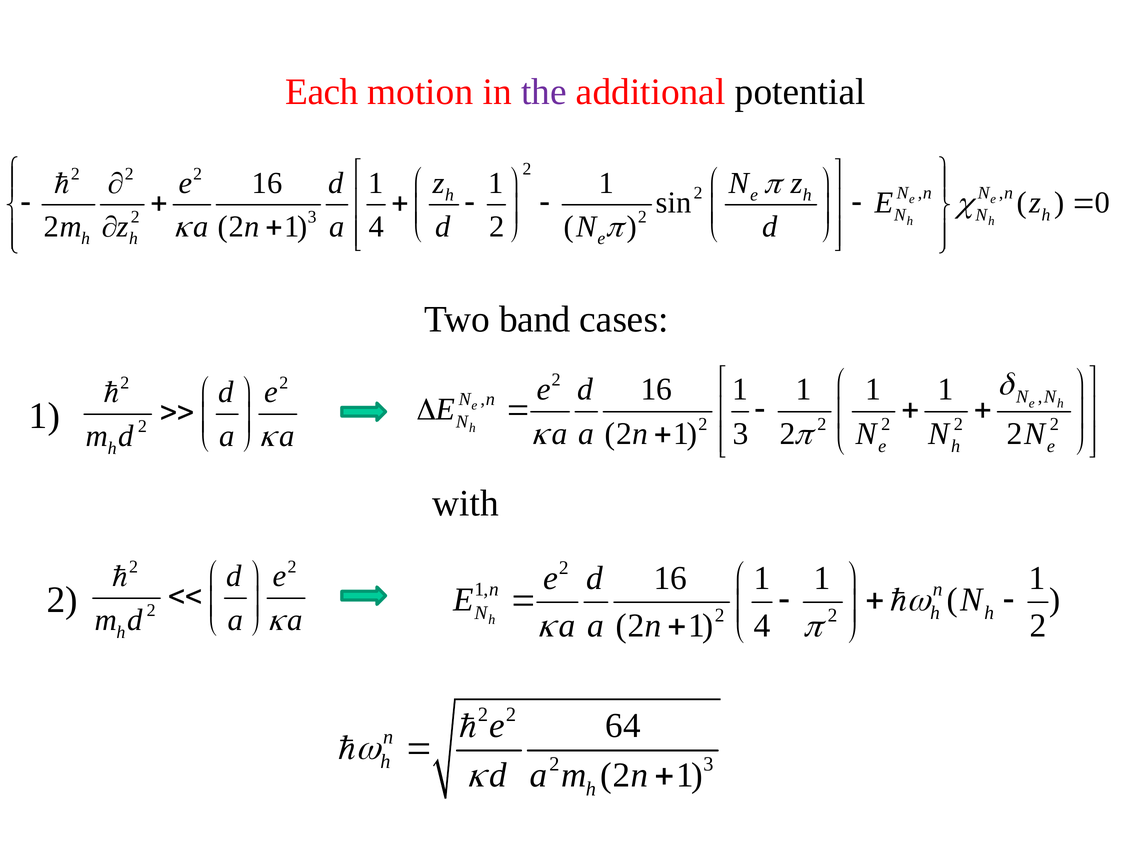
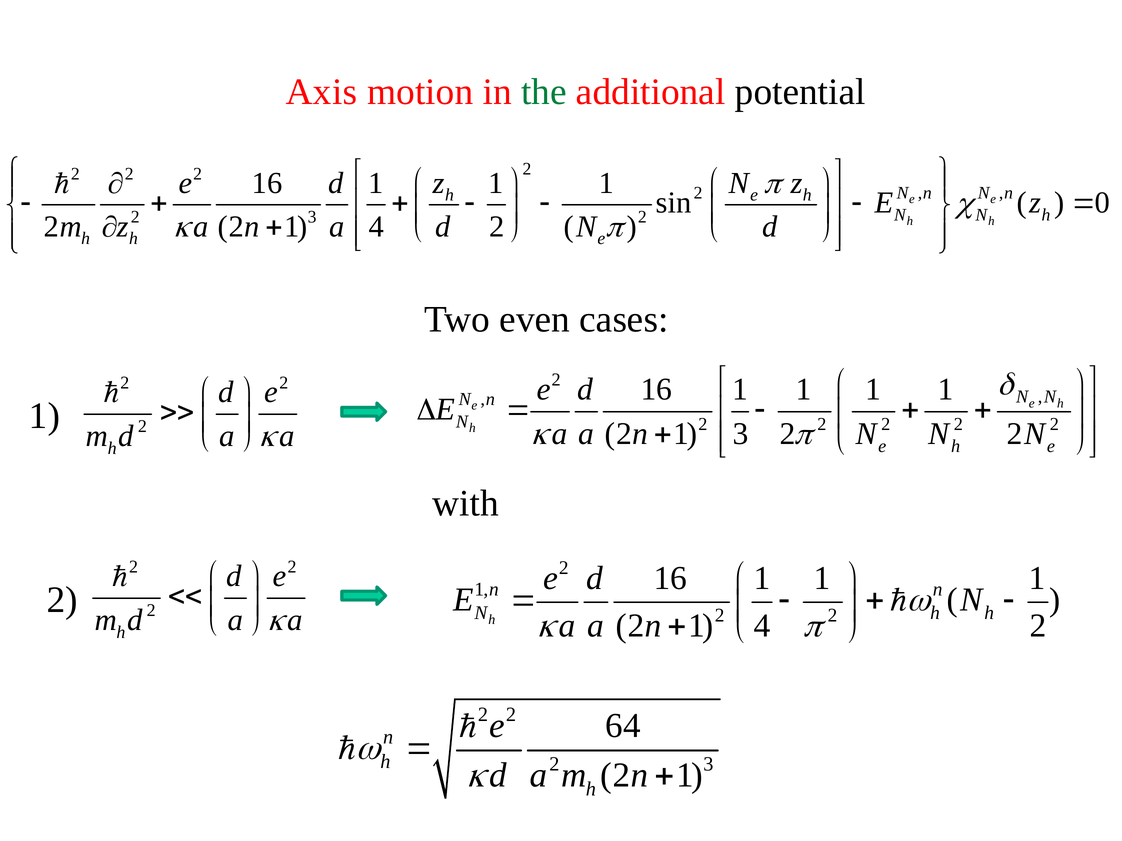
Each: Each -> Axis
the colour: purple -> green
band: band -> even
